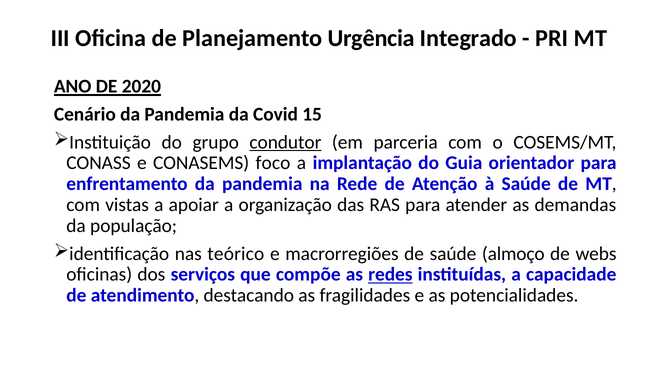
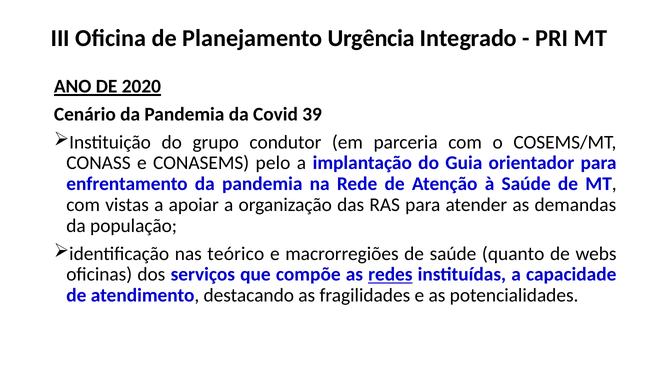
15: 15 -> 39
condutor underline: present -> none
foco: foco -> pelo
almoço: almoço -> quanto
